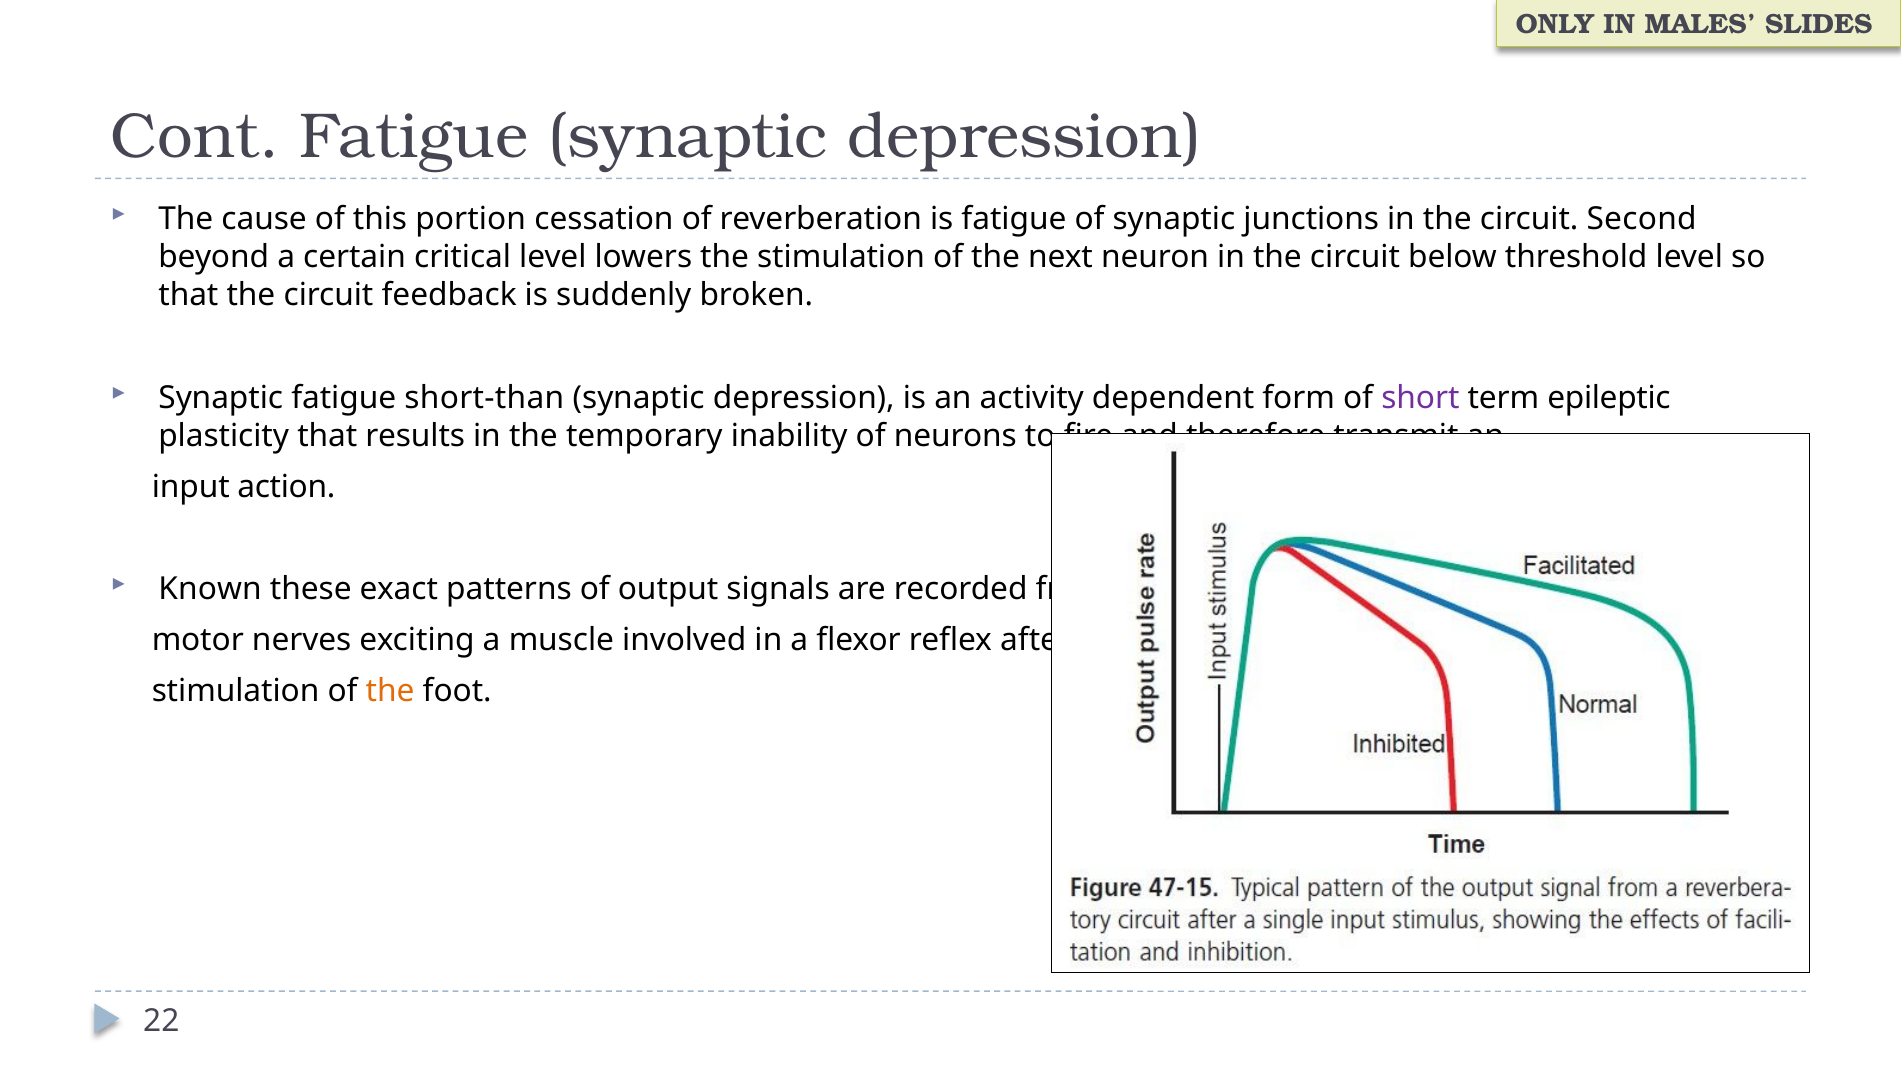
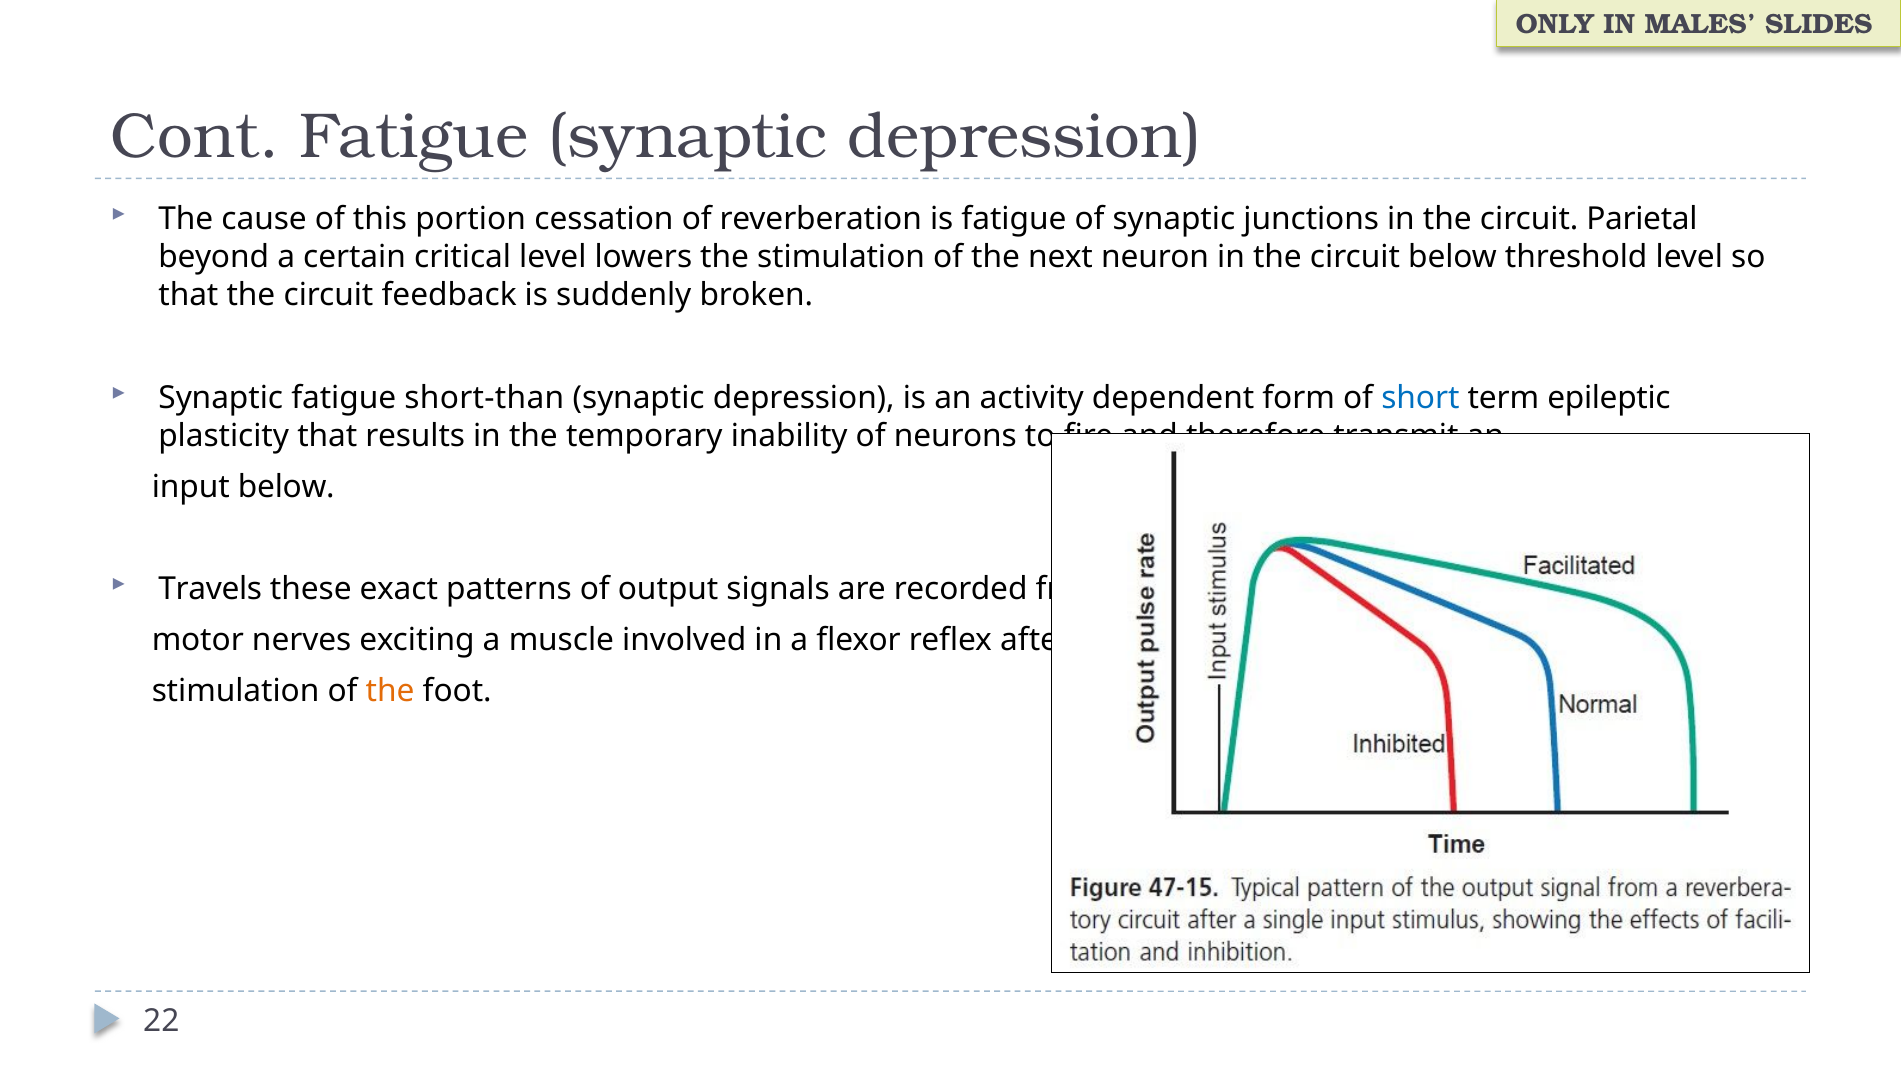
Second: Second -> Parietal
short colour: purple -> blue
input action: action -> below
Known: Known -> Travels
